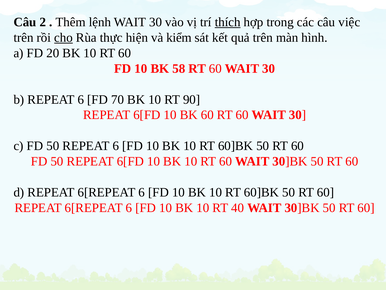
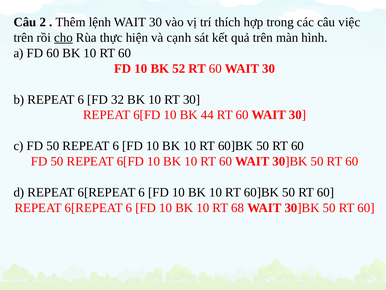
thích underline: present -> none
kiểm: kiểm -> cạnh
FD 20: 20 -> 60
58: 58 -> 52
70: 70 -> 32
RT 90: 90 -> 30
BK 60: 60 -> 44
40: 40 -> 68
